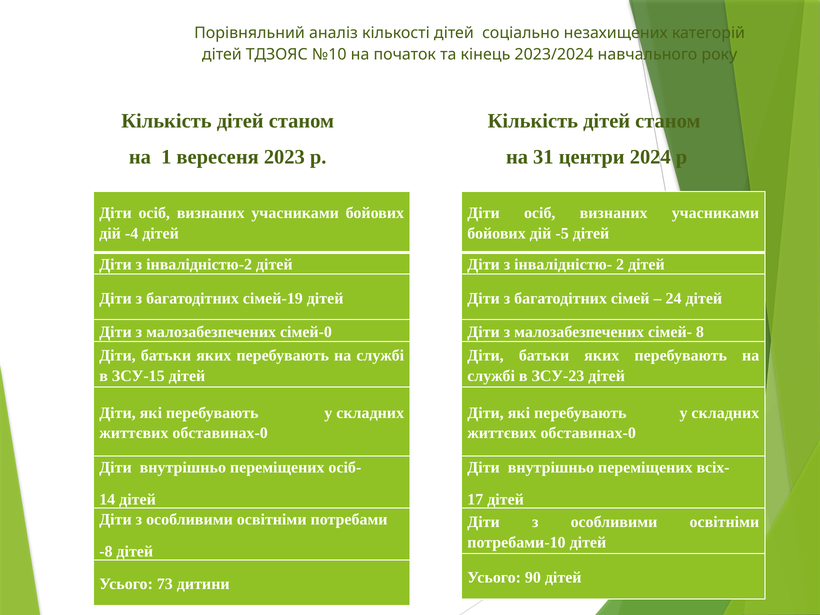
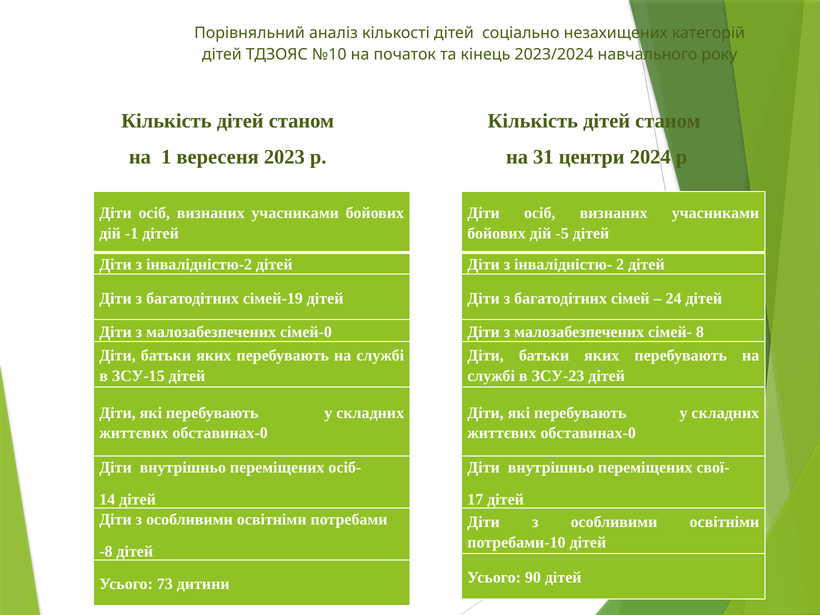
-4: -4 -> -1
всіх-: всіх- -> свої-
